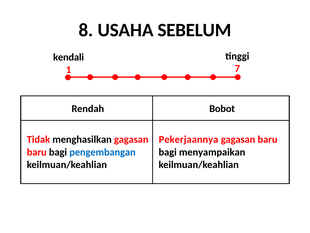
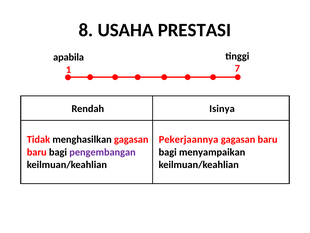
SEBELUM: SEBELUM -> PRESTASI
kendali: kendali -> apabila
Bobot: Bobot -> Isinya
pengembangan colour: blue -> purple
